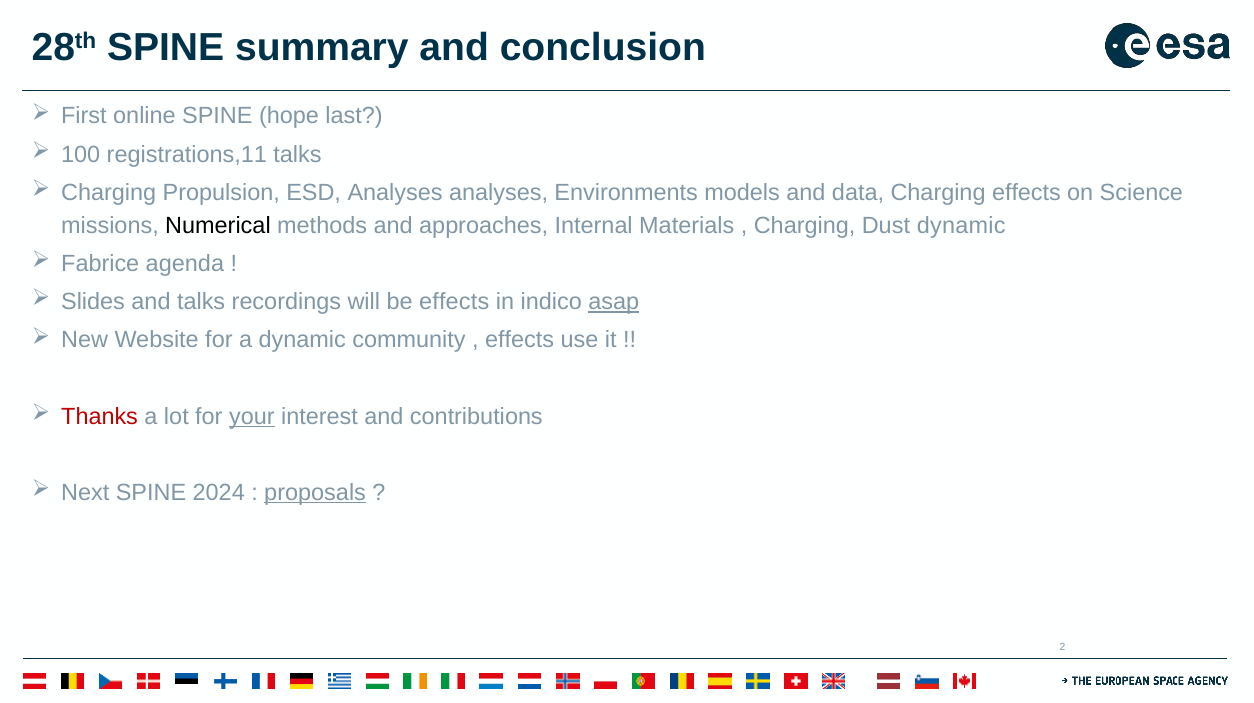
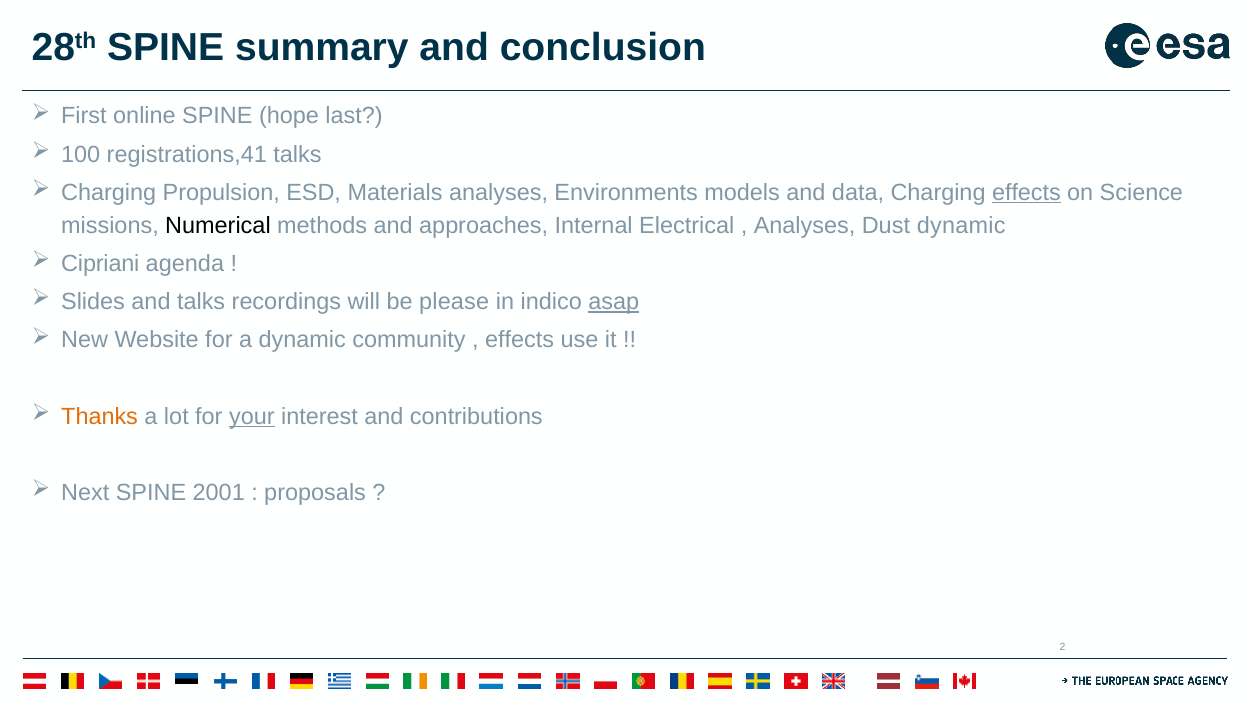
registrations,11: registrations,11 -> registrations,41
ESD Analyses: Analyses -> Materials
effects at (1026, 193) underline: none -> present
Materials: Materials -> Electrical
Charging at (805, 226): Charging -> Analyses
Fabrice: Fabrice -> Cipriani
be effects: effects -> please
Thanks colour: red -> orange
2024: 2024 -> 2001
proposals underline: present -> none
